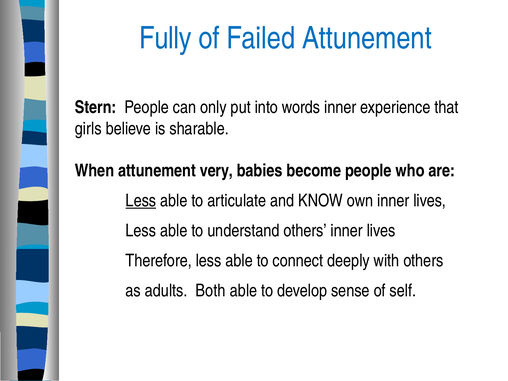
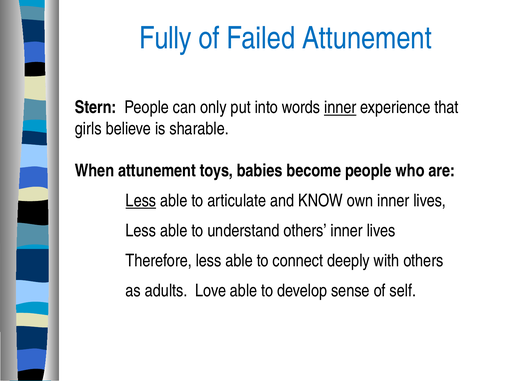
inner at (340, 107) underline: none -> present
very: very -> toys
Both: Both -> Love
